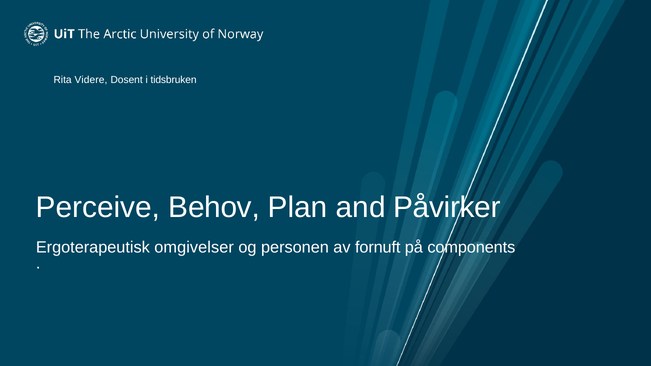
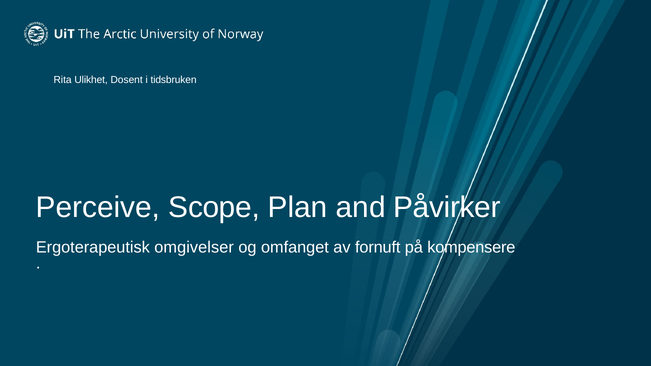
Videre: Videre -> Ulikhet
Behov: Behov -> Scope
personen: personen -> omfanget
components: components -> kompensere
